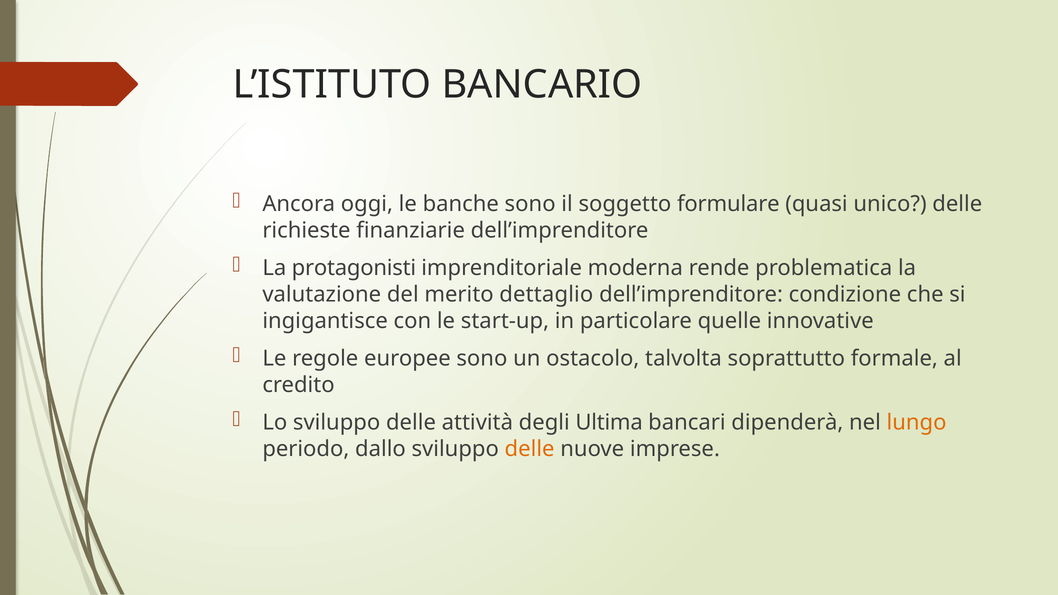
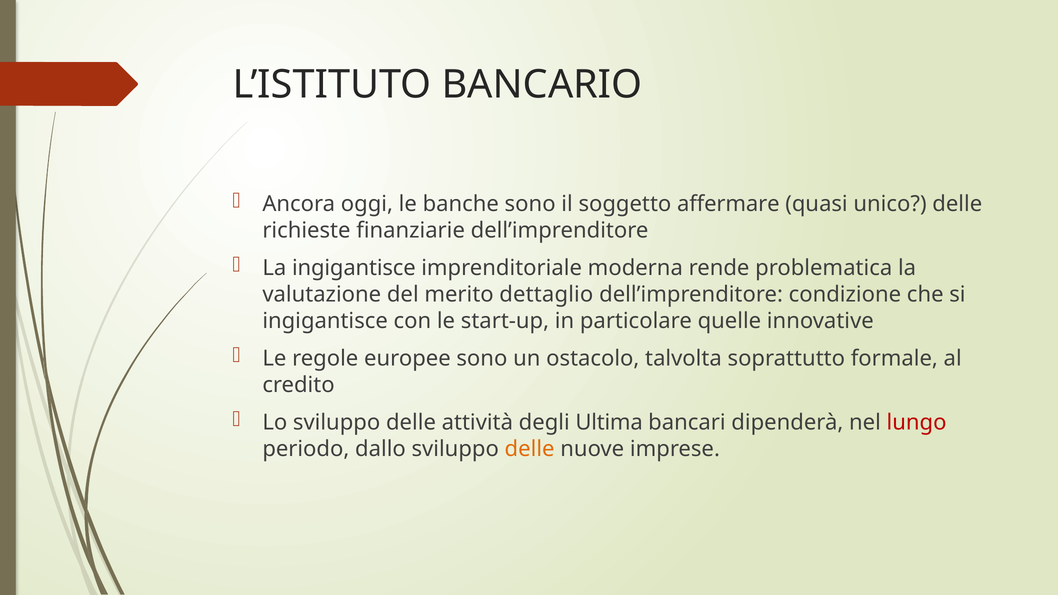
formulare: formulare -> affermare
La protagonisti: protagonisti -> ingigantisce
lungo colour: orange -> red
